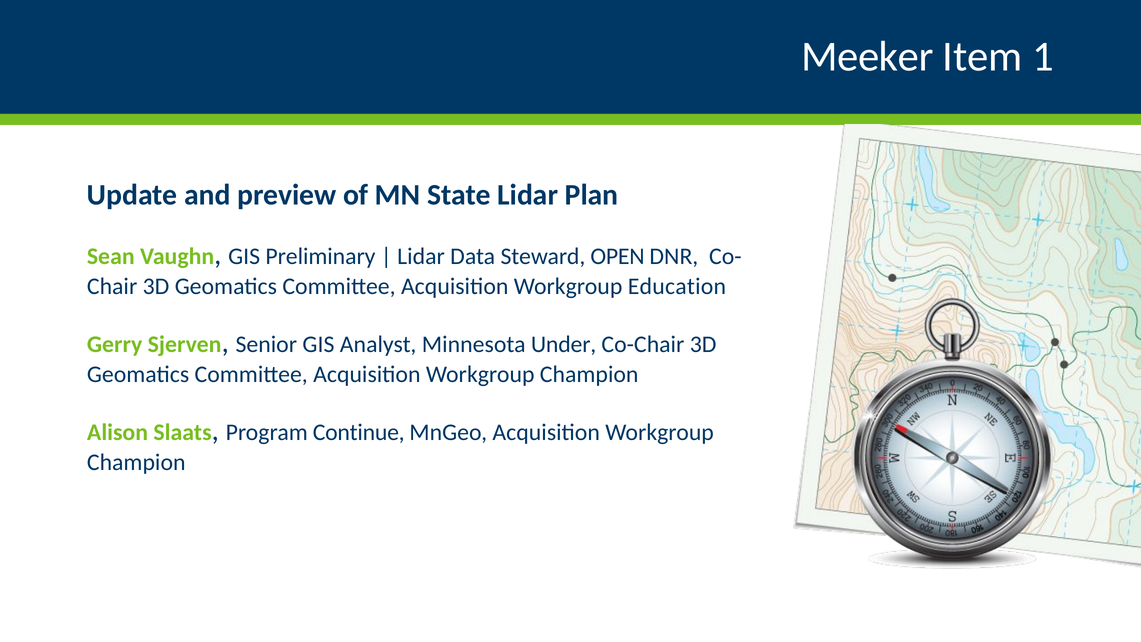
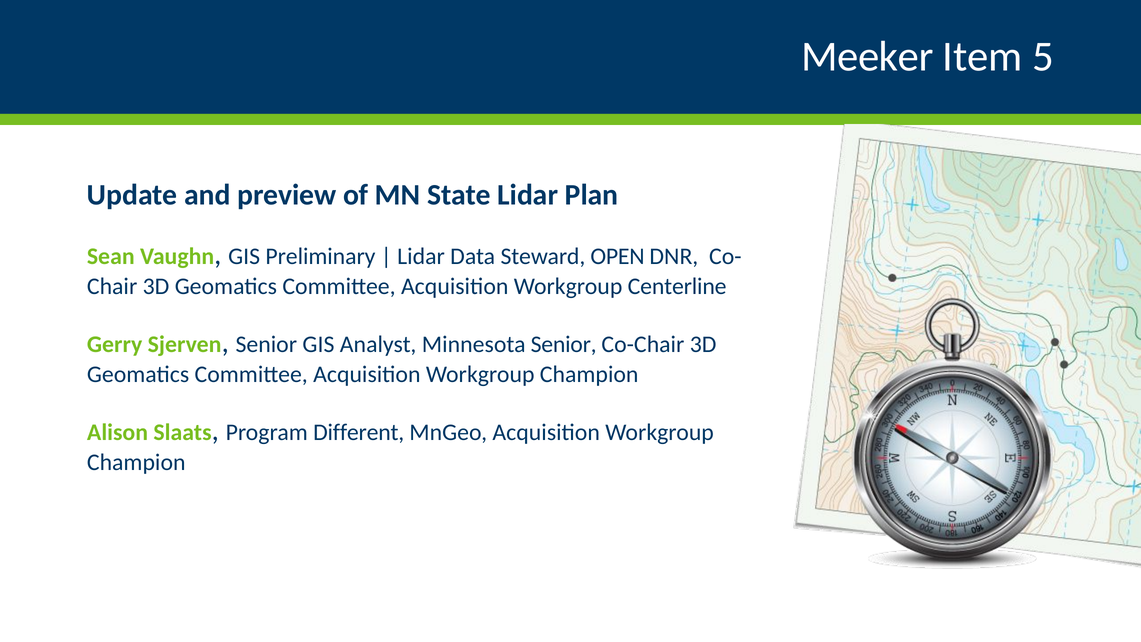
1: 1 -> 5
Education: Education -> Centerline
Minnesota Under: Under -> Senior
Continue: Continue -> Different
